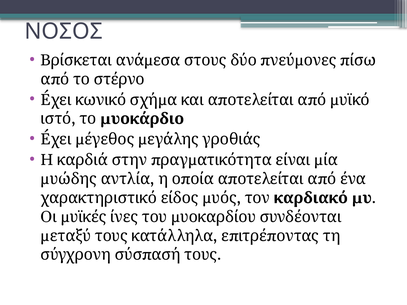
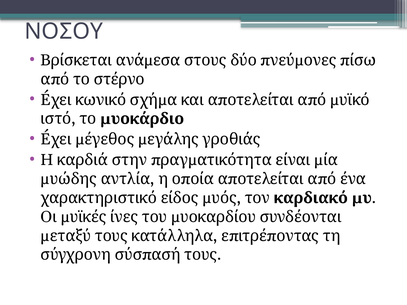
ΝΟΣΟΣ: ΝΟΣΟΣ -> ΝΟΣΟΥ
